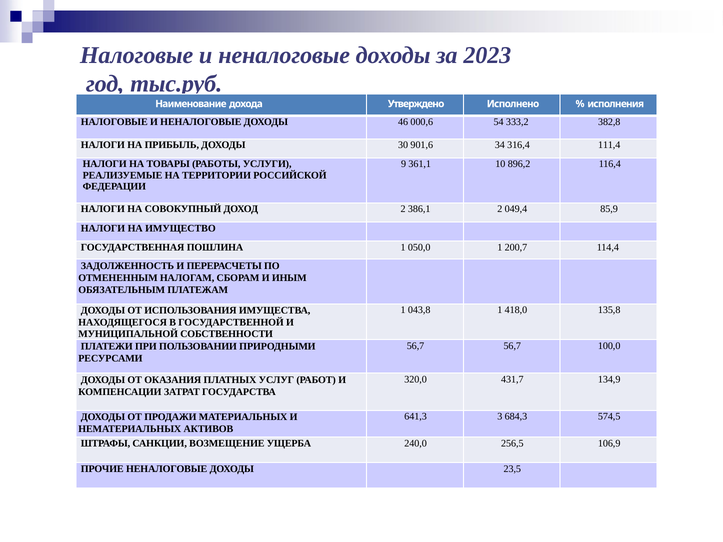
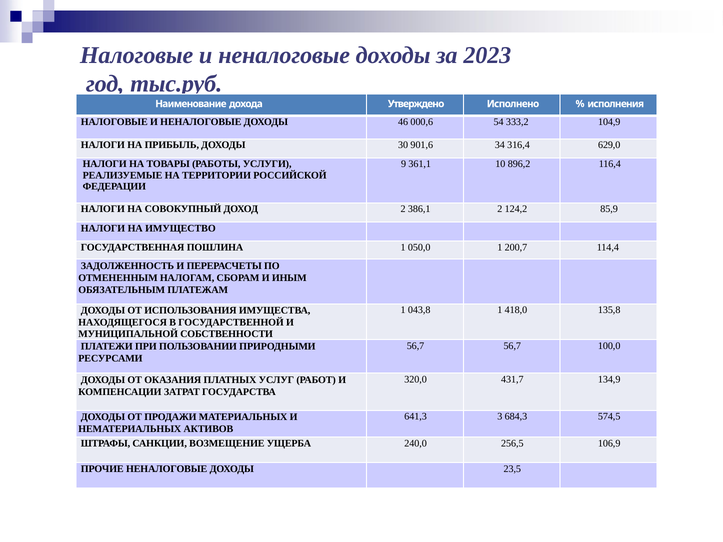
382,8: 382,8 -> 104,9
111,4: 111,4 -> 629,0
049,4: 049,4 -> 124,2
